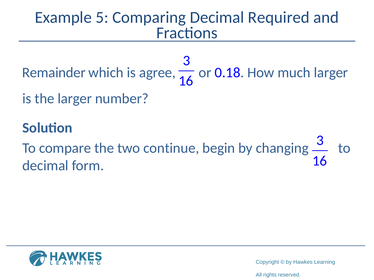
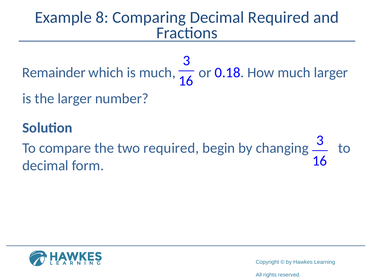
5: 5 -> 8
is agree: agree -> much
two continue: continue -> required
